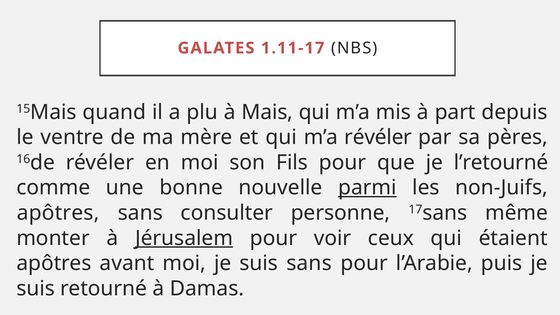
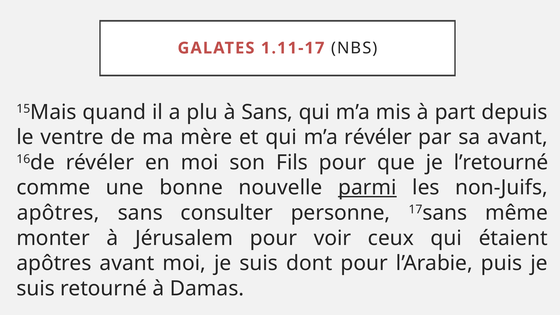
à Mais: Mais -> Sans
sa pères: pères -> avant
Jérusalem underline: present -> none
suis sans: sans -> dont
